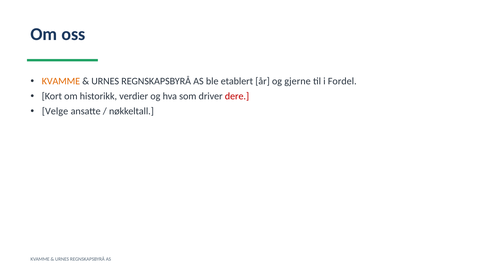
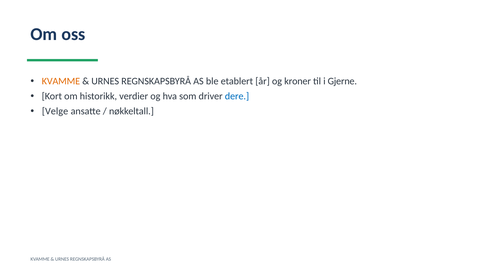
gjerne: gjerne -> kroner
Fordel: Fordel -> Gjerne
dere colour: red -> blue
